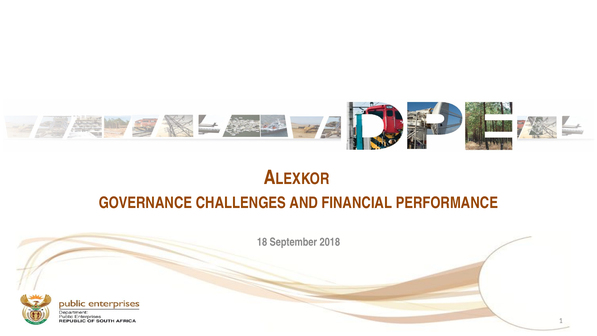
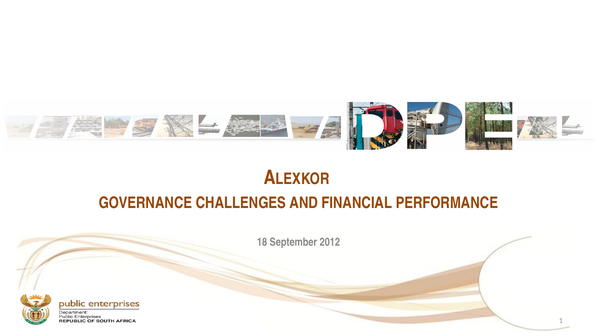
2018: 2018 -> 2012
